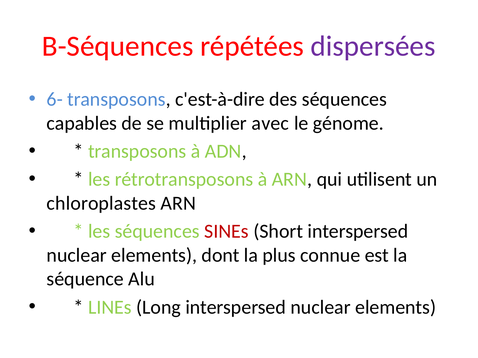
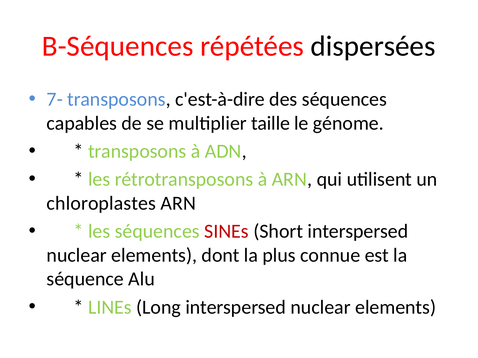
dispersées colour: purple -> black
6-: 6- -> 7-
avec: avec -> taille
